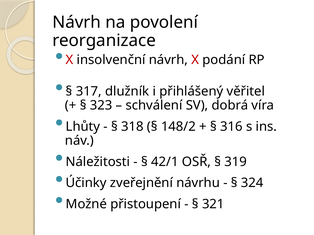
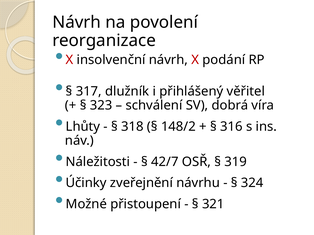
42/1: 42/1 -> 42/7
